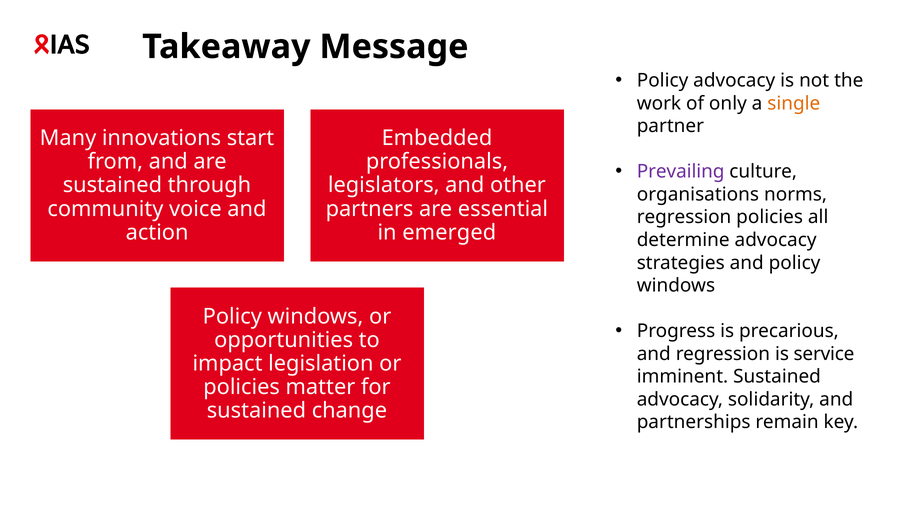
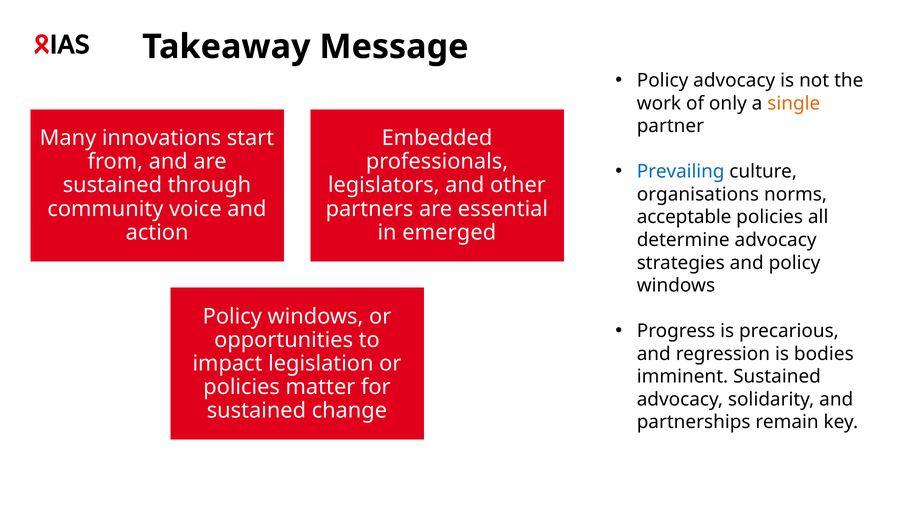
Prevailing colour: purple -> blue
regression at (684, 217): regression -> acceptable
service: service -> bodies
